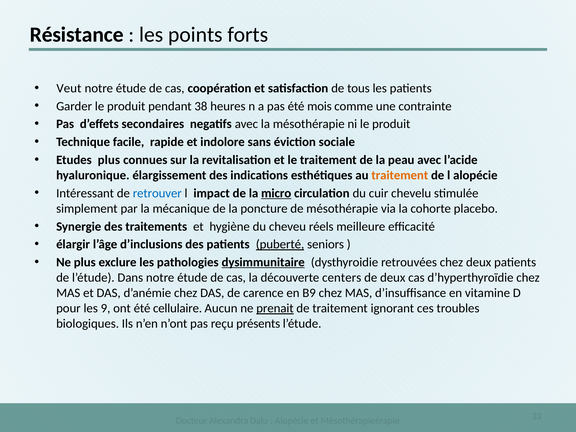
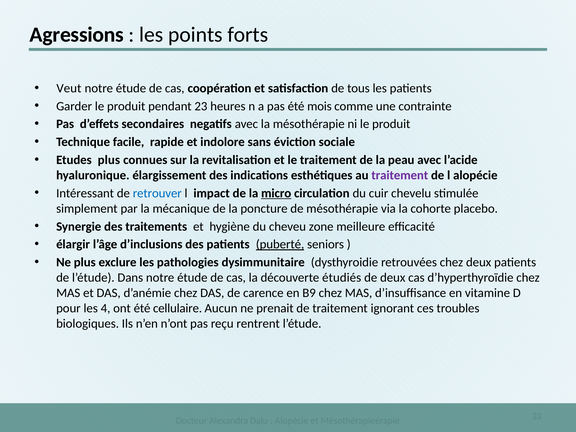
Résistance: Résistance -> Agressions
38: 38 -> 23
traitement at (400, 175) colour: orange -> purple
réels: réels -> zone
dysimmunitaire underline: present -> none
centers: centers -> étudiés
9: 9 -> 4
prenait underline: present -> none
présents: présents -> rentrent
